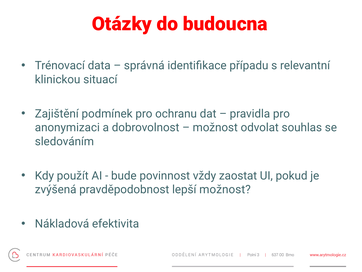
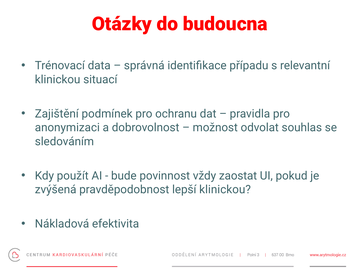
lepší možnost: možnost -> klinickou
